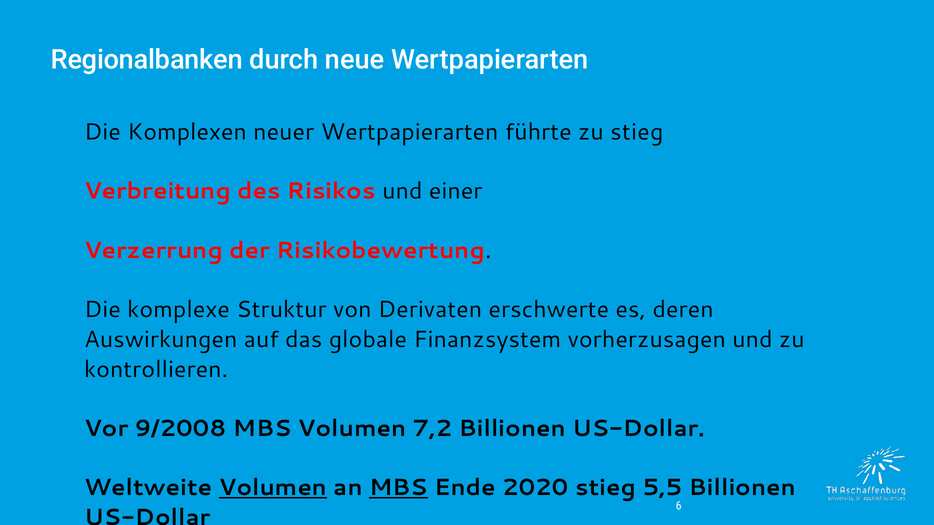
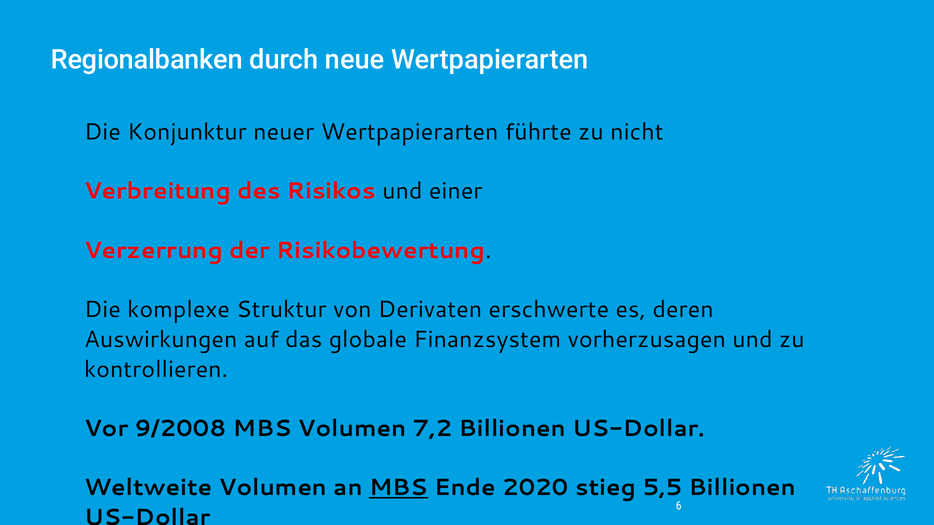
Komplexen: Komplexen -> Konjunktur
zu stieg: stieg -> nicht
Volumen at (273, 488) underline: present -> none
